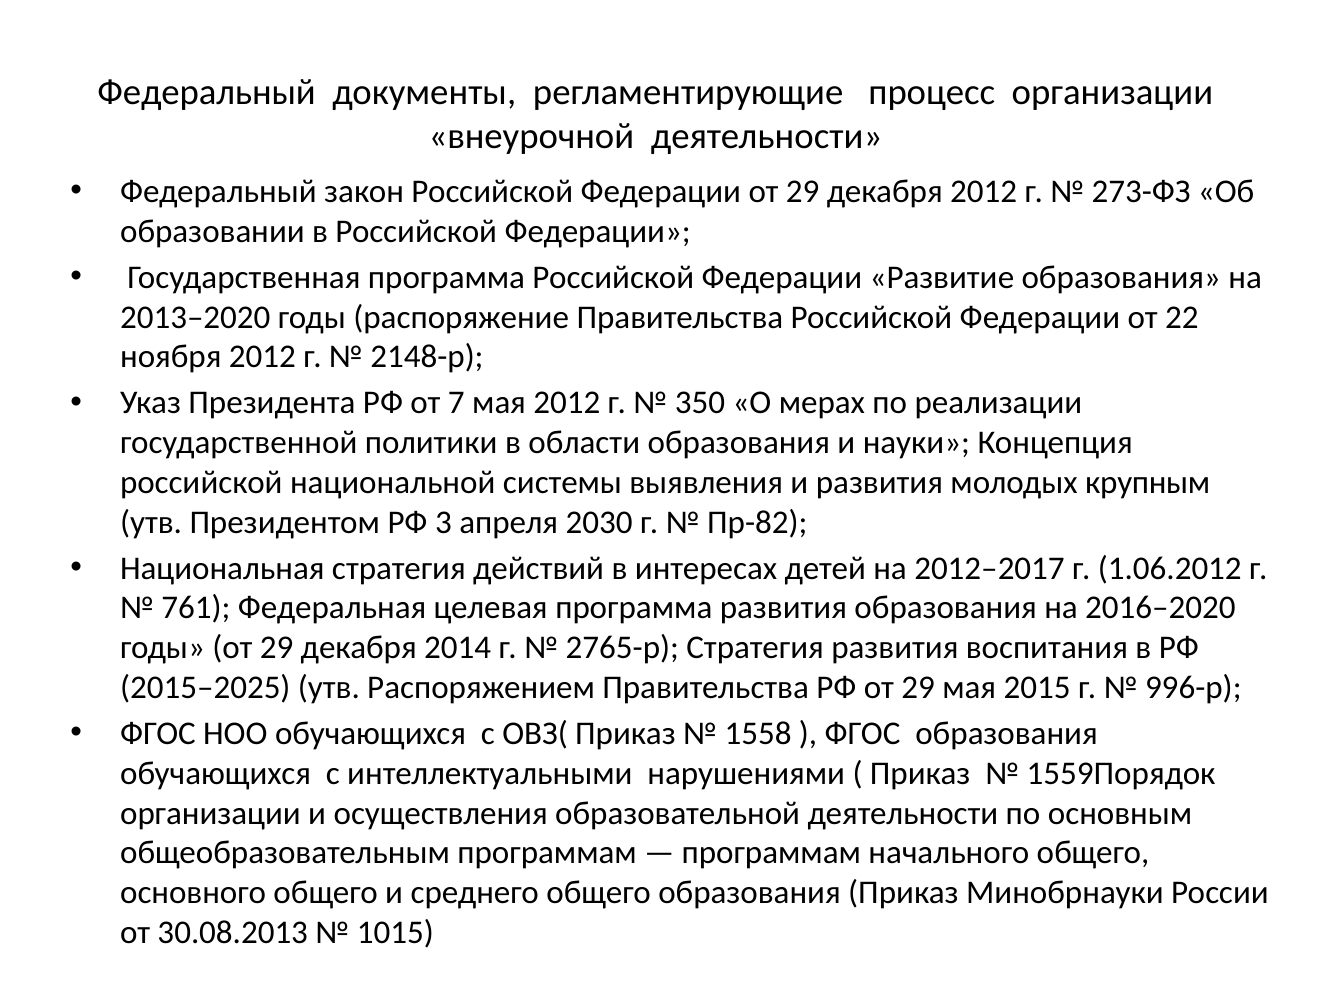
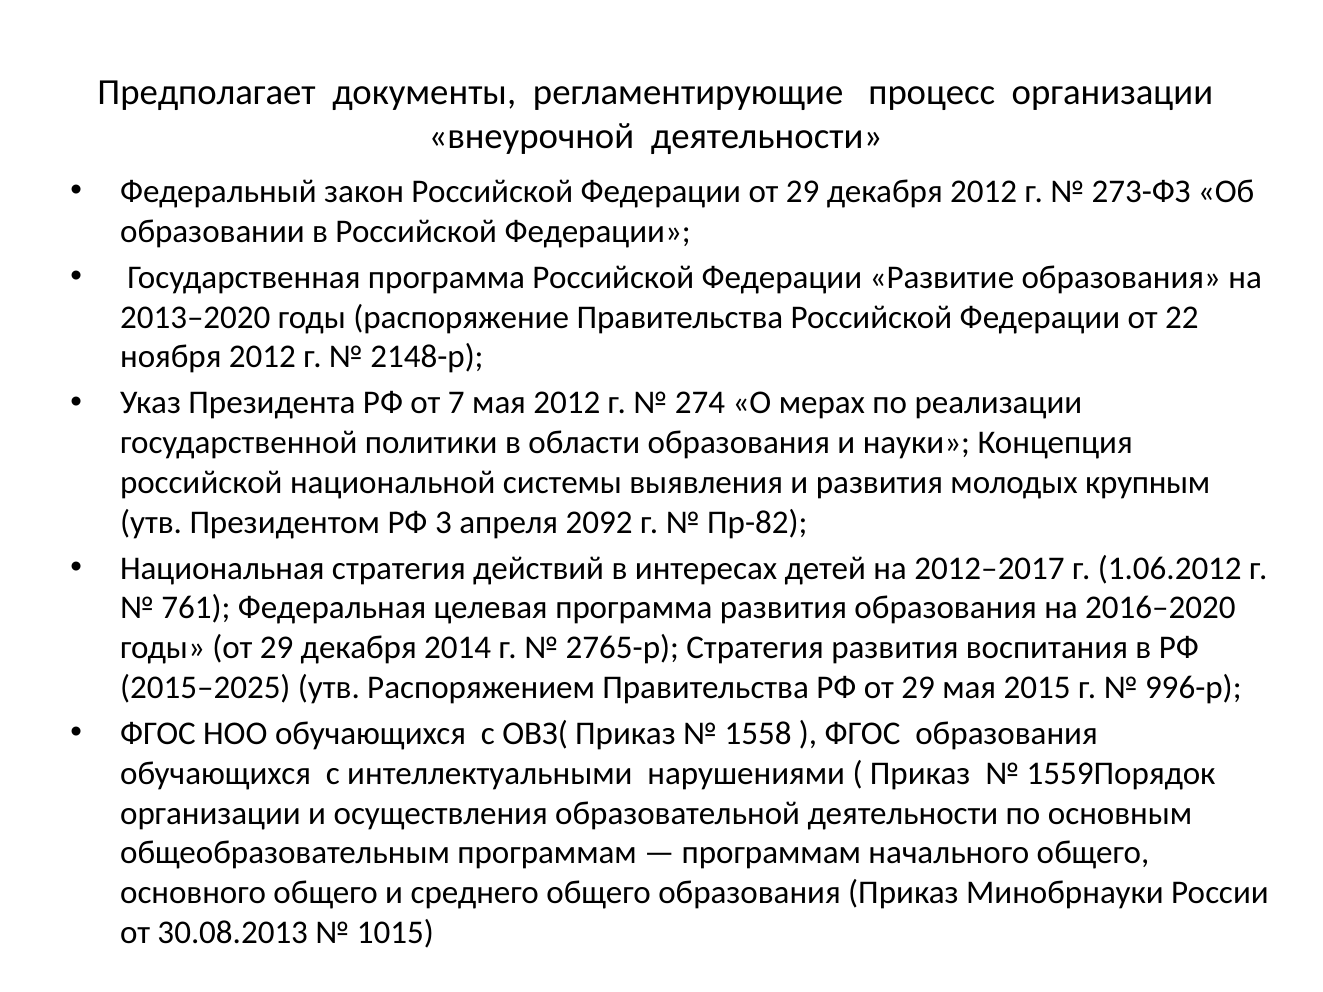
Федеральный at (207, 92): Федеральный -> Предполагает
350: 350 -> 274
2030: 2030 -> 2092
